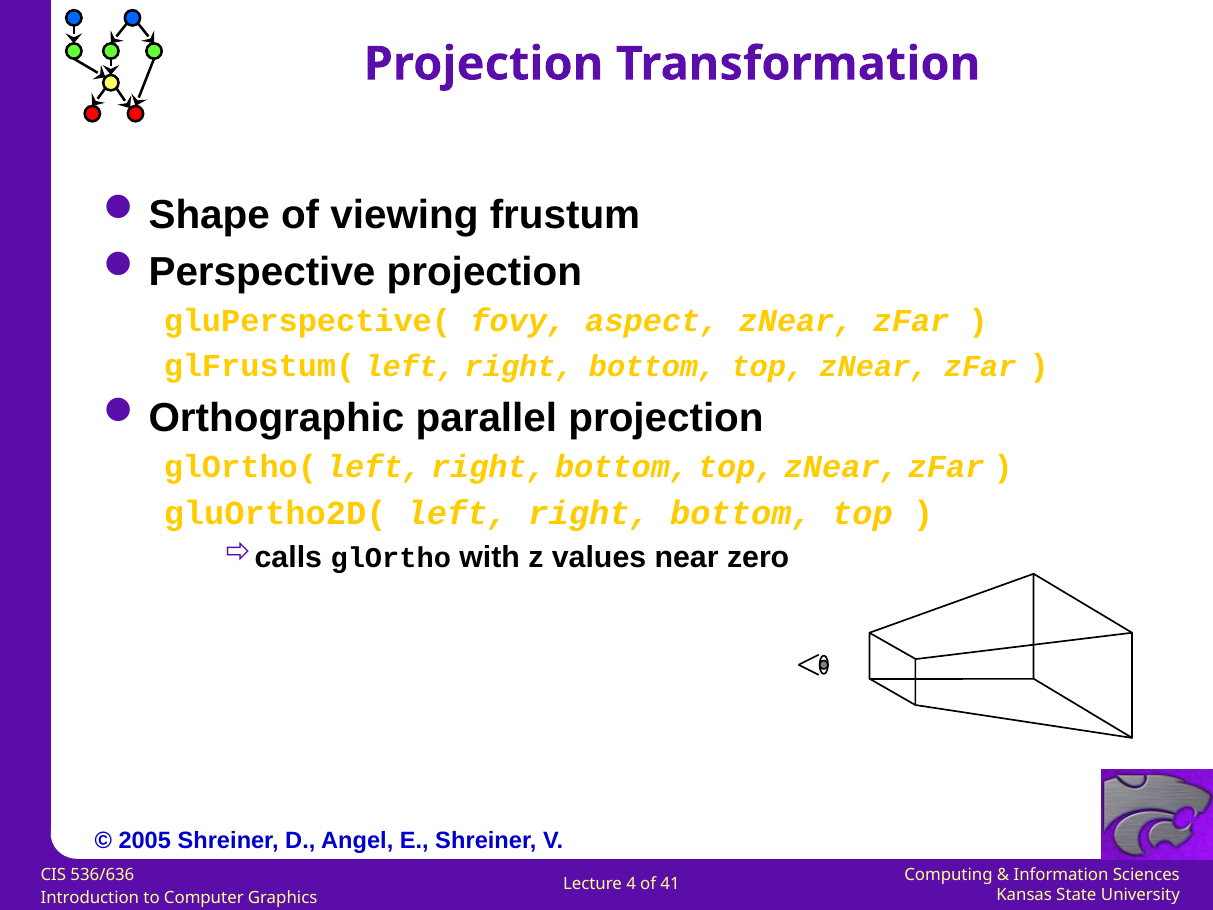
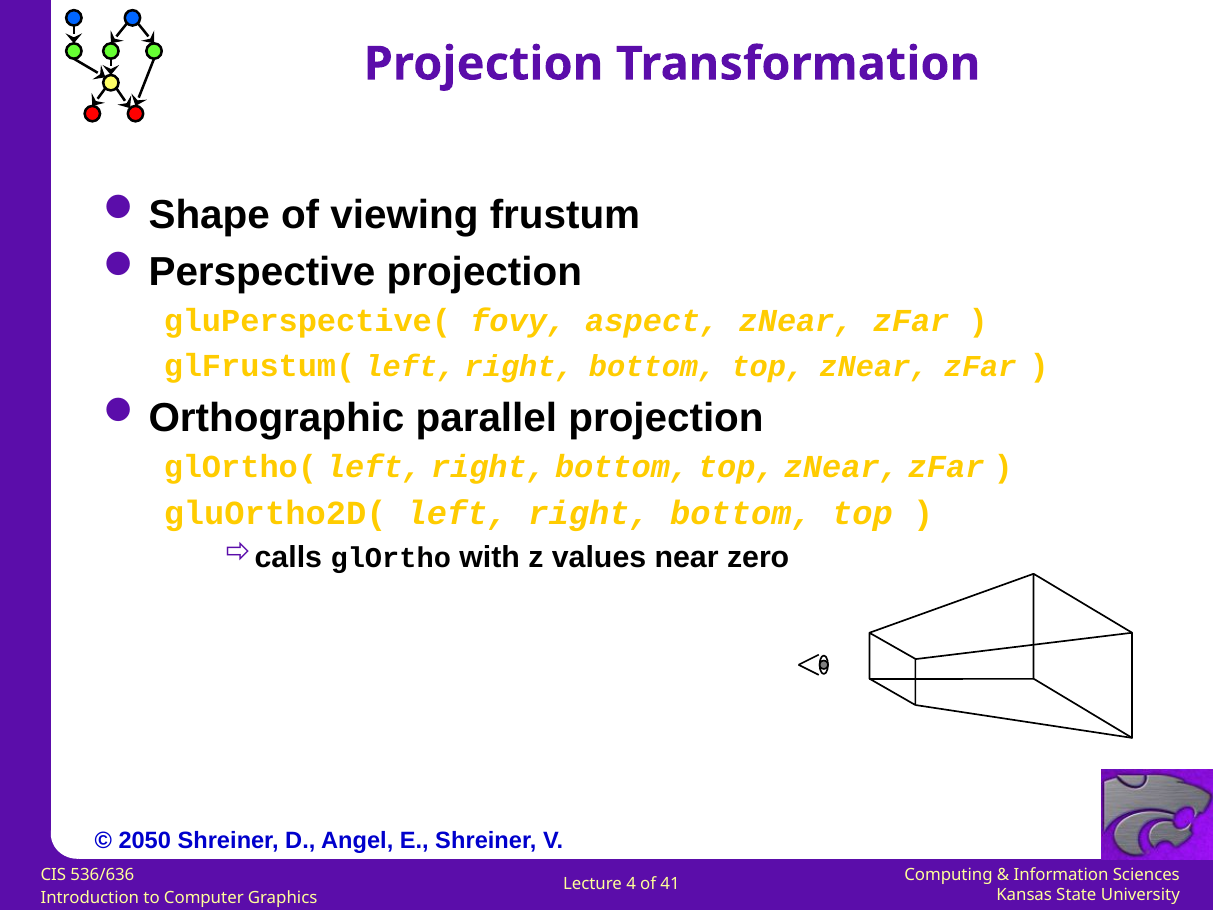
2005: 2005 -> 2050
